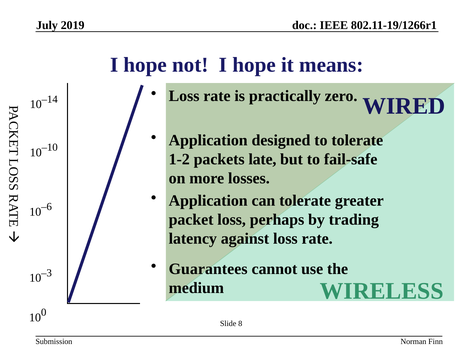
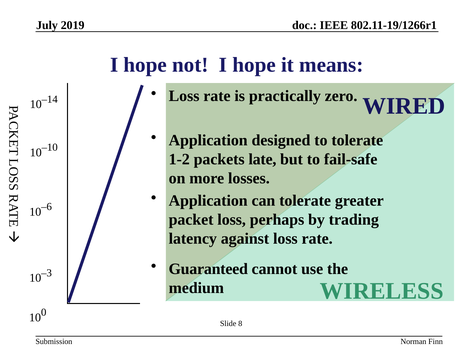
Guarantees: Guarantees -> Guaranteed
